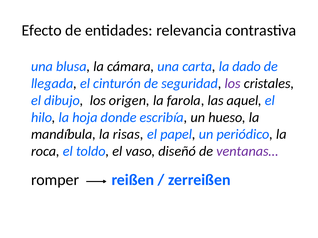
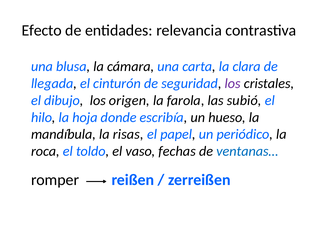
dado: dado -> clara
aquel: aquel -> subió
diseñó: diseñó -> fechas
ventanas… colour: purple -> blue
